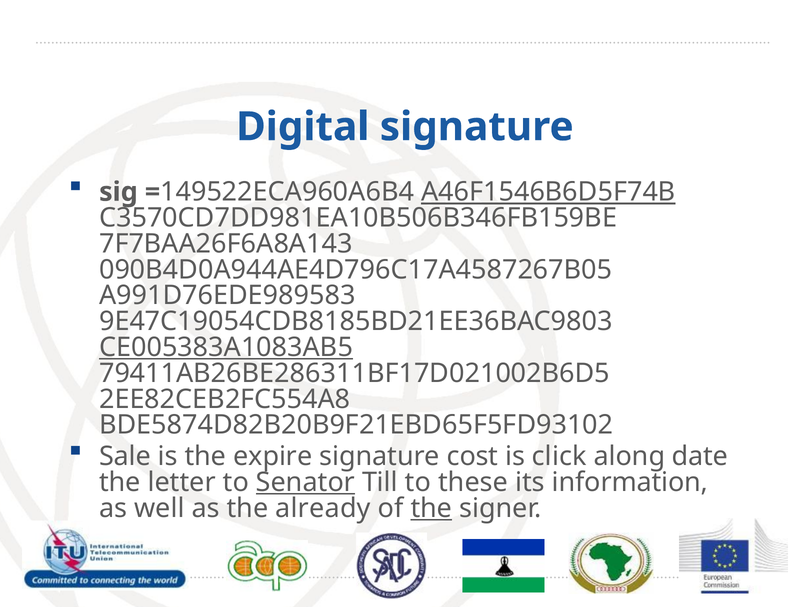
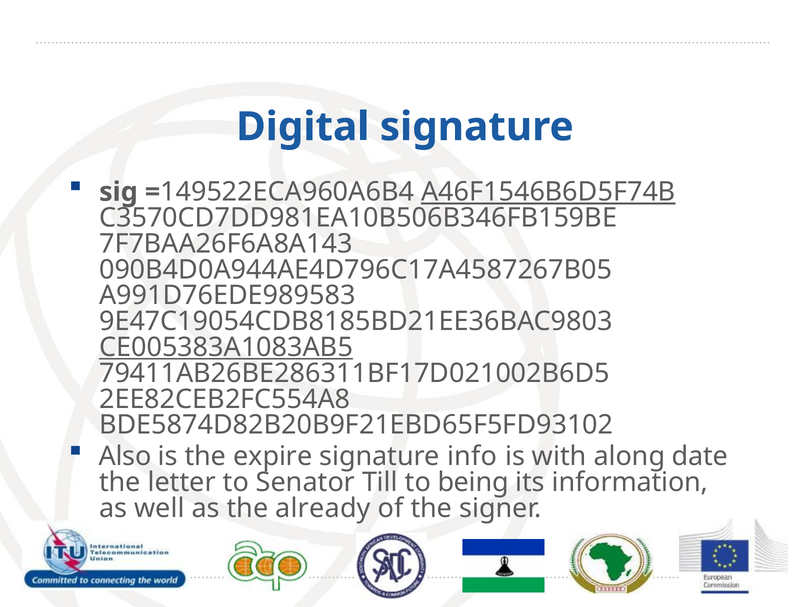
Sale: Sale -> Also
cost: cost -> info
click: click -> with
Senator underline: present -> none
these: these -> being
the at (431, 509) underline: present -> none
